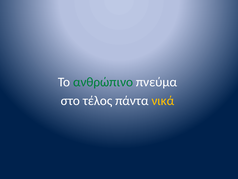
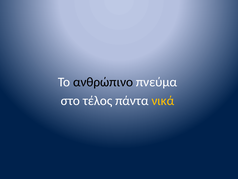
ανθρώπινο colour: green -> black
